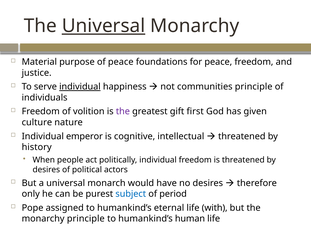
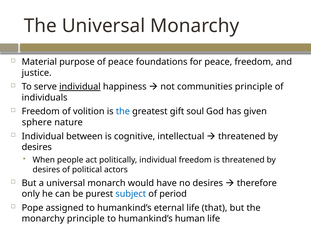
Universal at (104, 26) underline: present -> none
the at (123, 112) colour: purple -> blue
first: first -> soul
culture: culture -> sphere
emperor: emperor -> between
history at (37, 147): history -> desires
with: with -> that
